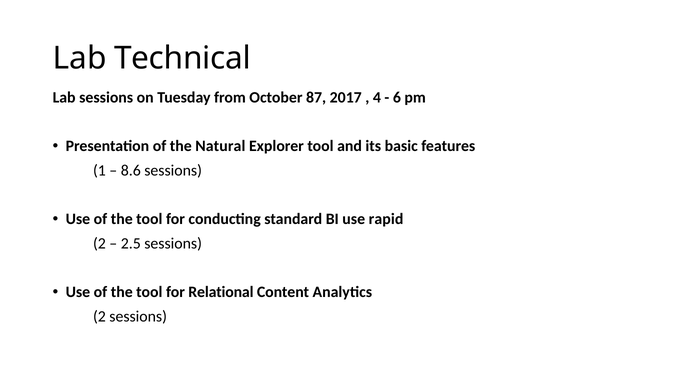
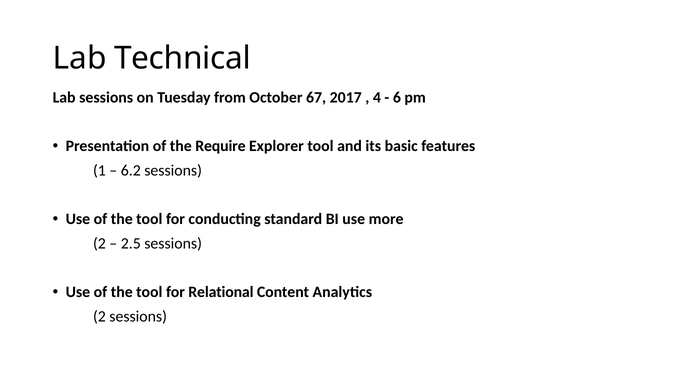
87: 87 -> 67
Natural: Natural -> Require
8.6: 8.6 -> 6.2
rapid: rapid -> more
